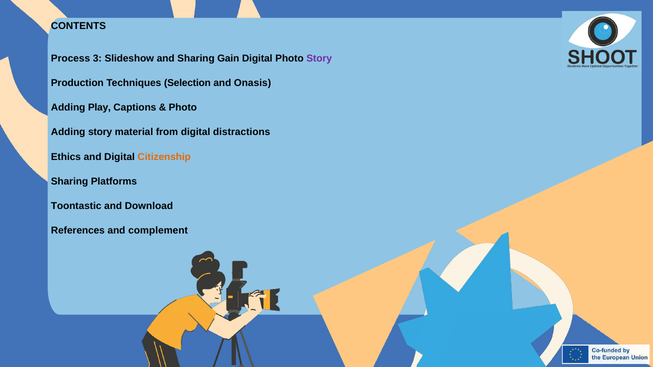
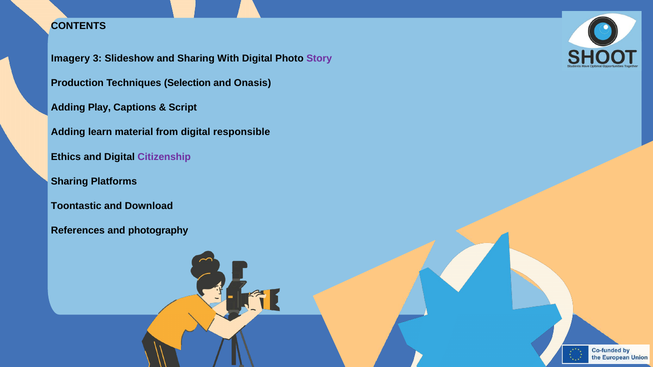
Process: Process -> Imagery
Gain: Gain -> With
Photo at (183, 108): Photo -> Script
Adding story: story -> learn
distractions: distractions -> responsible
Citizenship colour: orange -> purple
complement: complement -> photography
